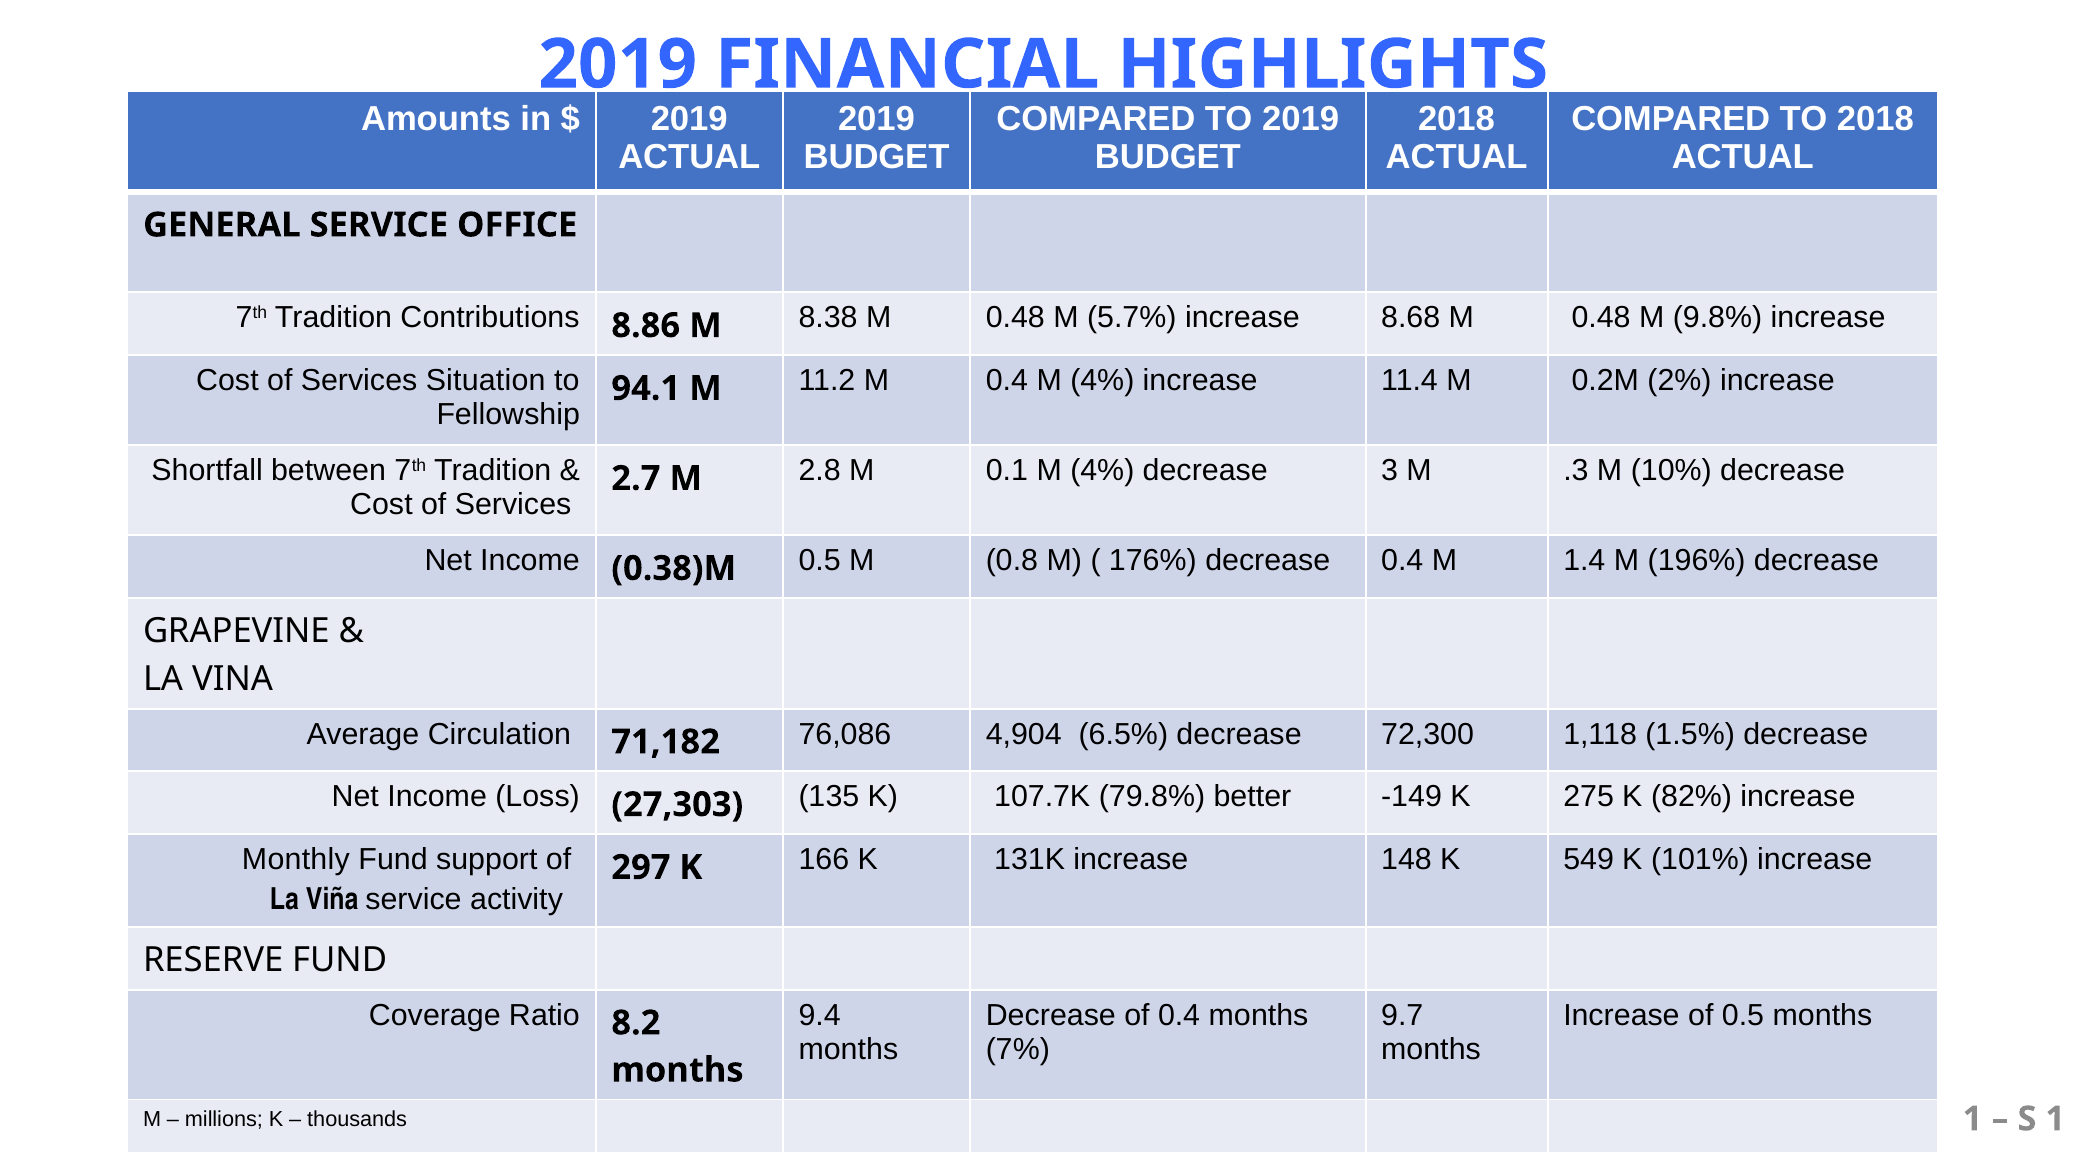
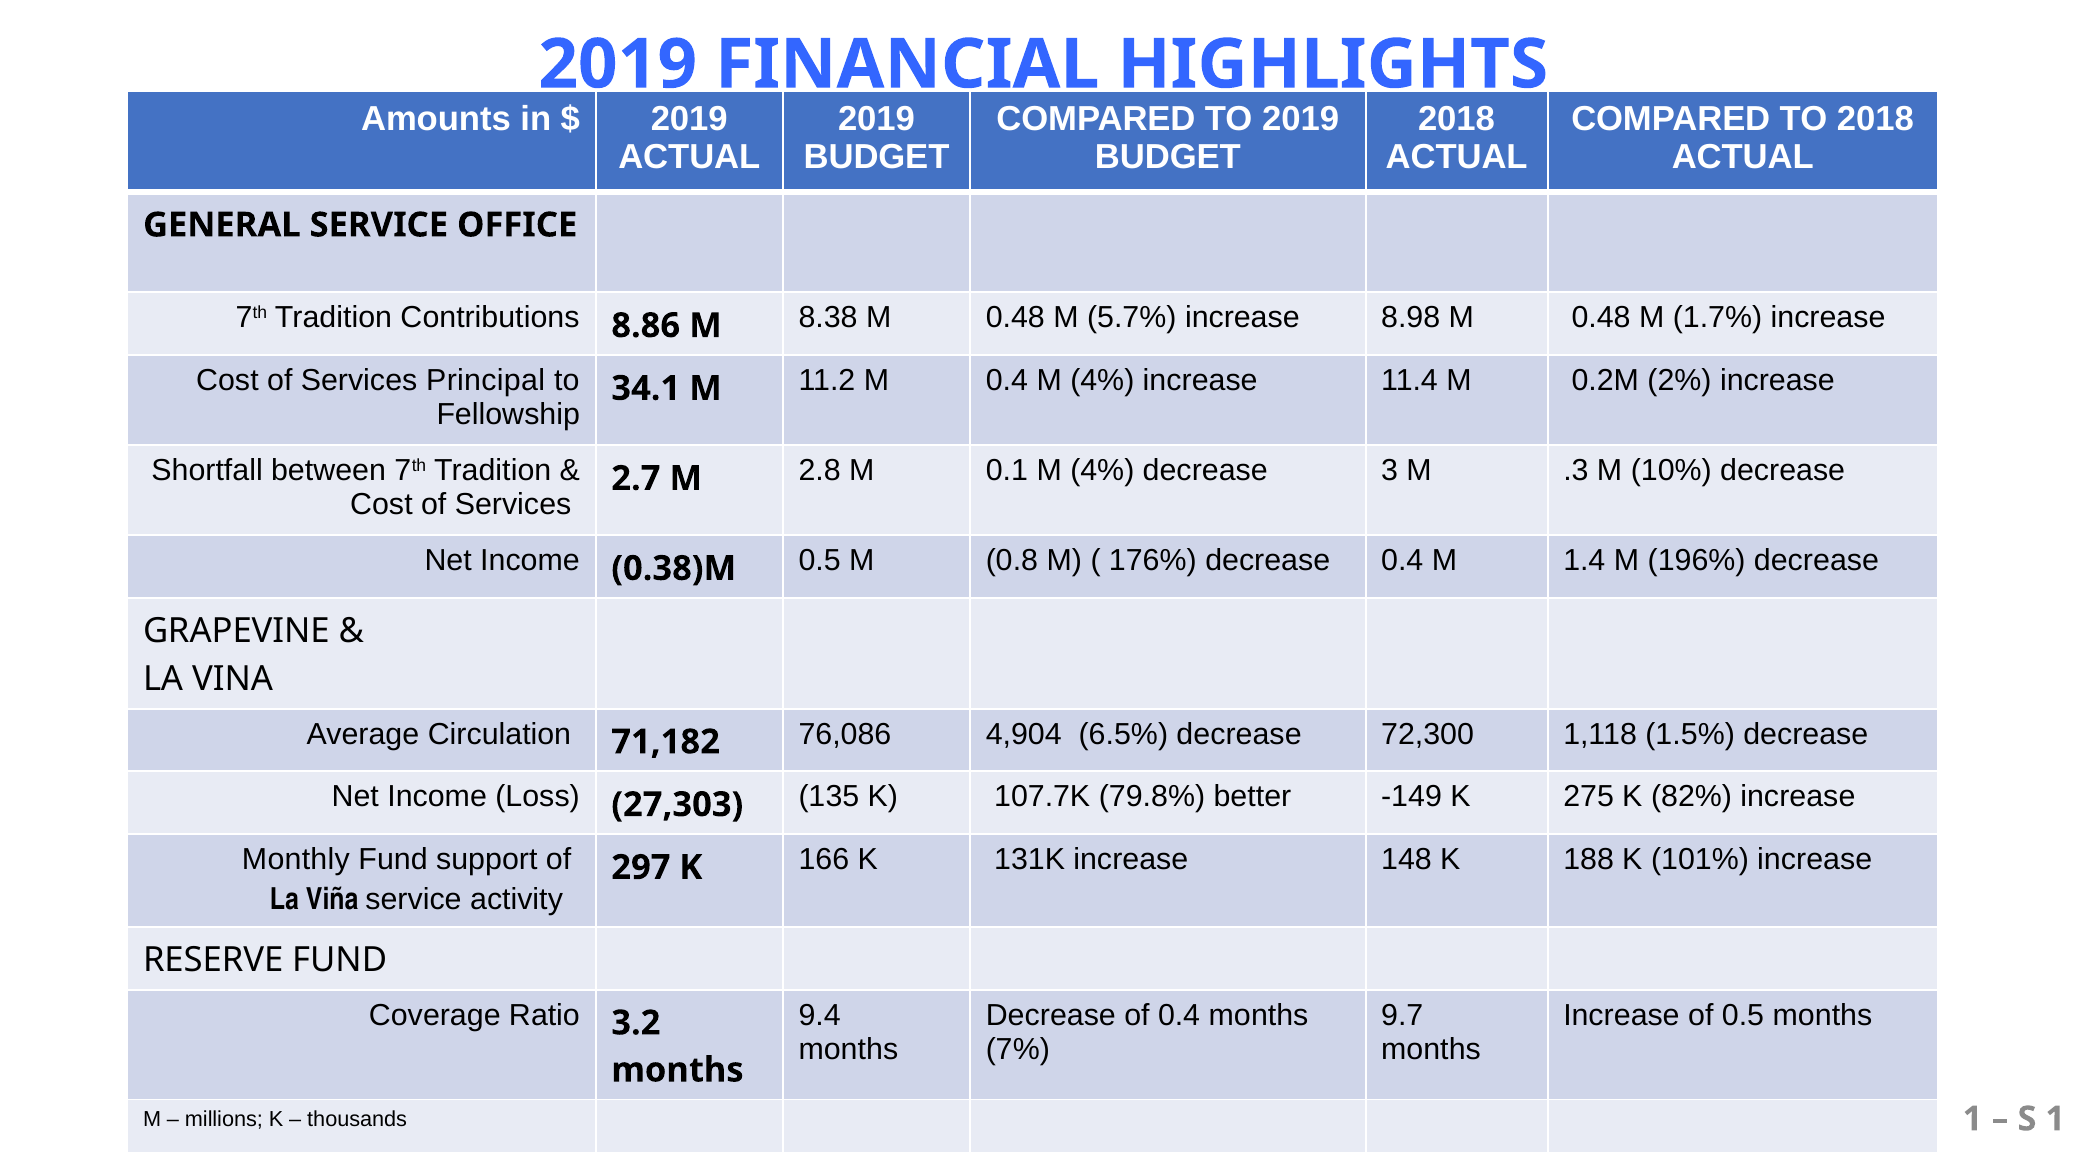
8.68: 8.68 -> 8.98
9.8%: 9.8% -> 1.7%
Situation: Situation -> Principal
94.1: 94.1 -> 34.1
549: 549 -> 188
8.2: 8.2 -> 3.2
